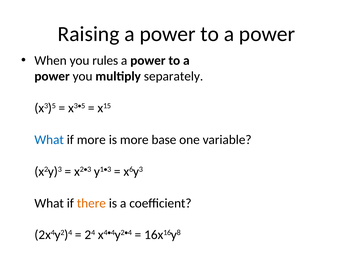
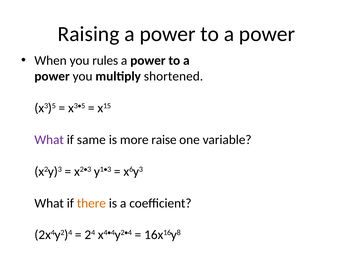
separately: separately -> shortened
What at (49, 140) colour: blue -> purple
if more: more -> same
base: base -> raise
